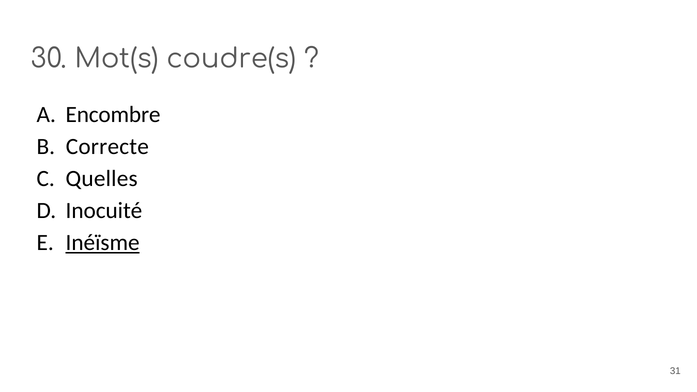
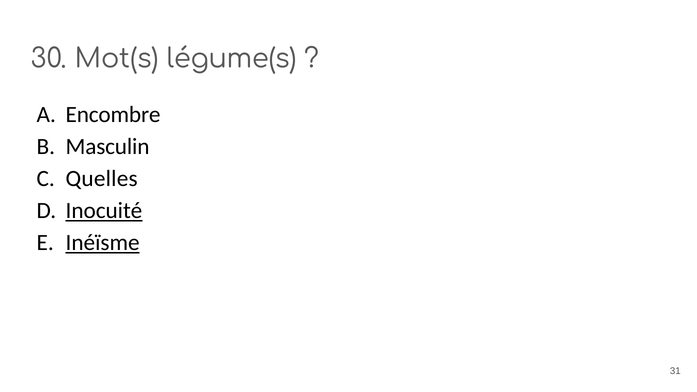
coudre(s: coudre(s -> légume(s
Correcte: Correcte -> Masculin
Inocuité underline: none -> present
